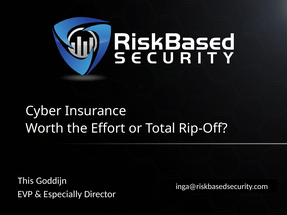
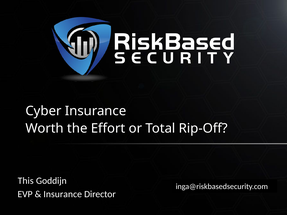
Especially at (63, 194): Especially -> Insurance
